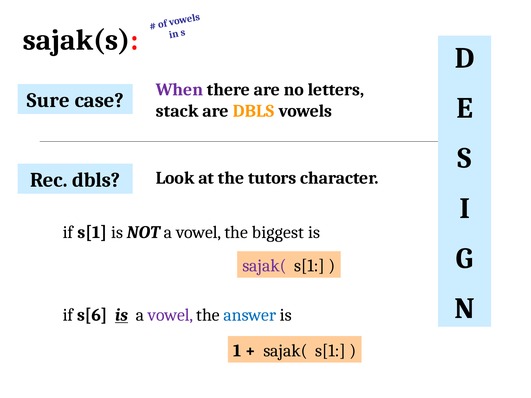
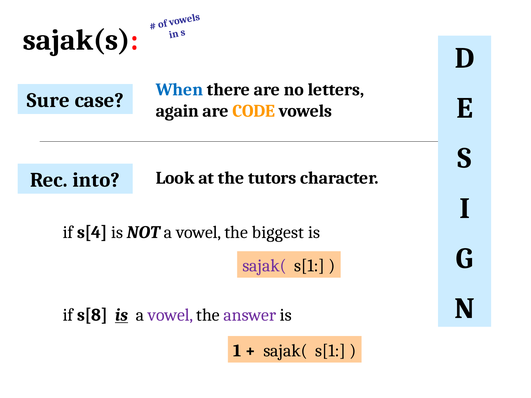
When colour: purple -> blue
stack: stack -> again
are DBLS: DBLS -> CODE
Rec dbls: dbls -> into
if s[1: s[1 -> s[4
s[6: s[6 -> s[8
answer colour: blue -> purple
